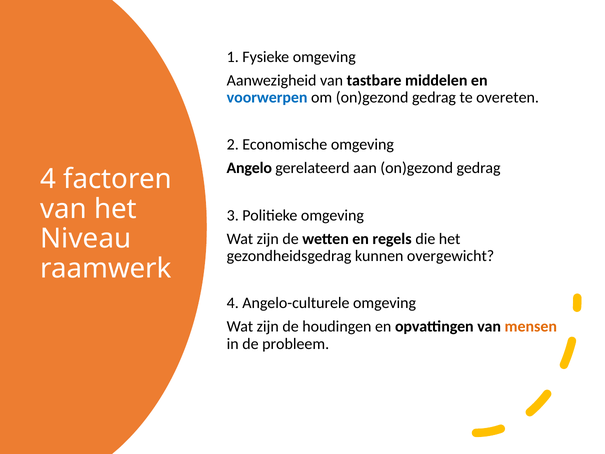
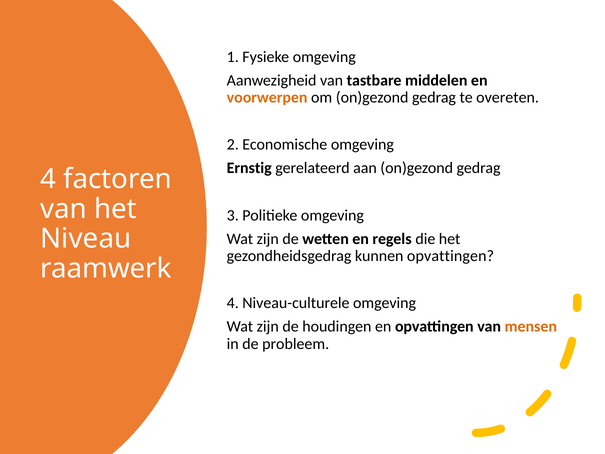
voorwerpen colour: blue -> orange
Angelo: Angelo -> Ernstig
kunnen overgewicht: overgewicht -> opvattingen
Angelo-culturele: Angelo-culturele -> Niveau-culturele
